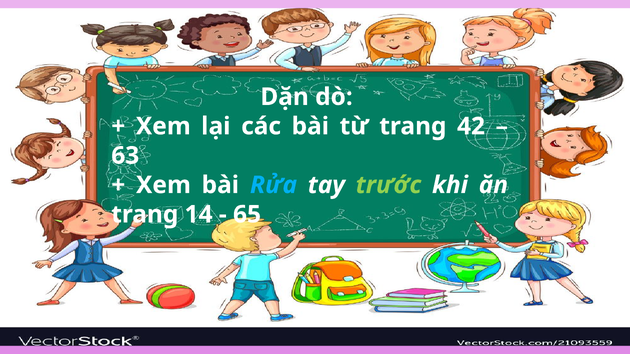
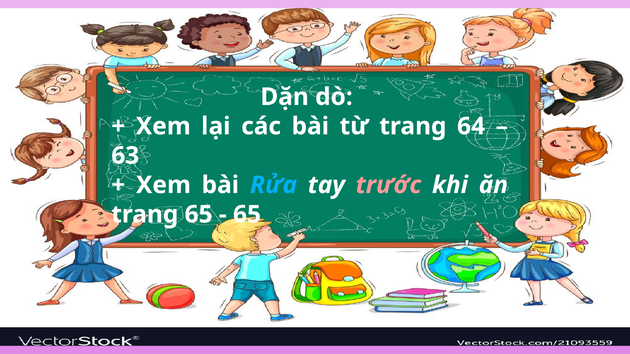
42: 42 -> 64
trước colour: light green -> pink
trang 14: 14 -> 65
